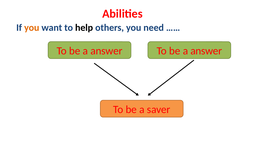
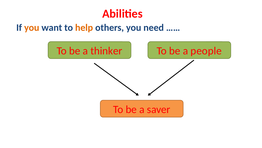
help colour: black -> orange
answer at (106, 51): answer -> thinker
answer at (206, 51): answer -> people
